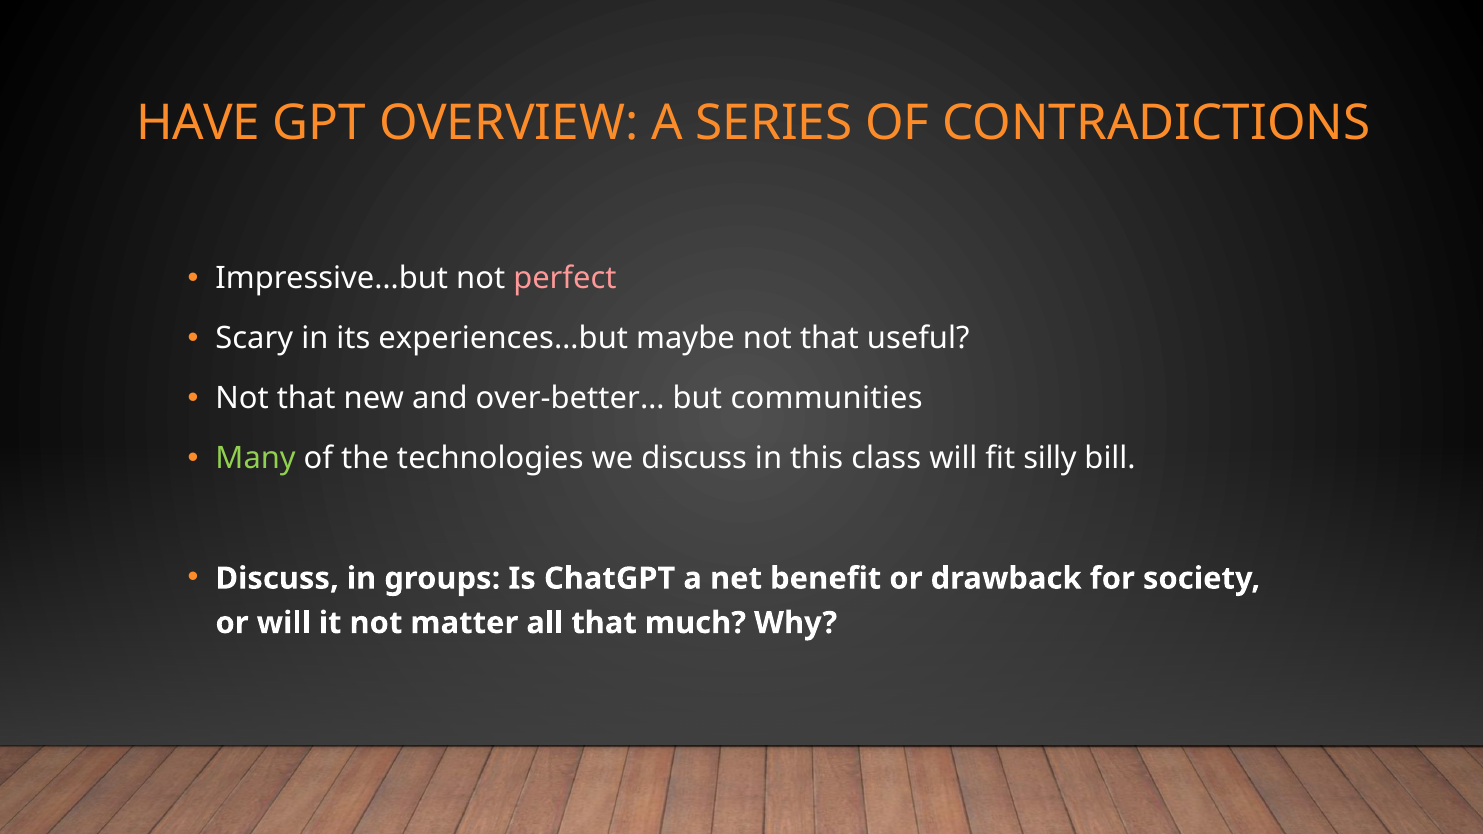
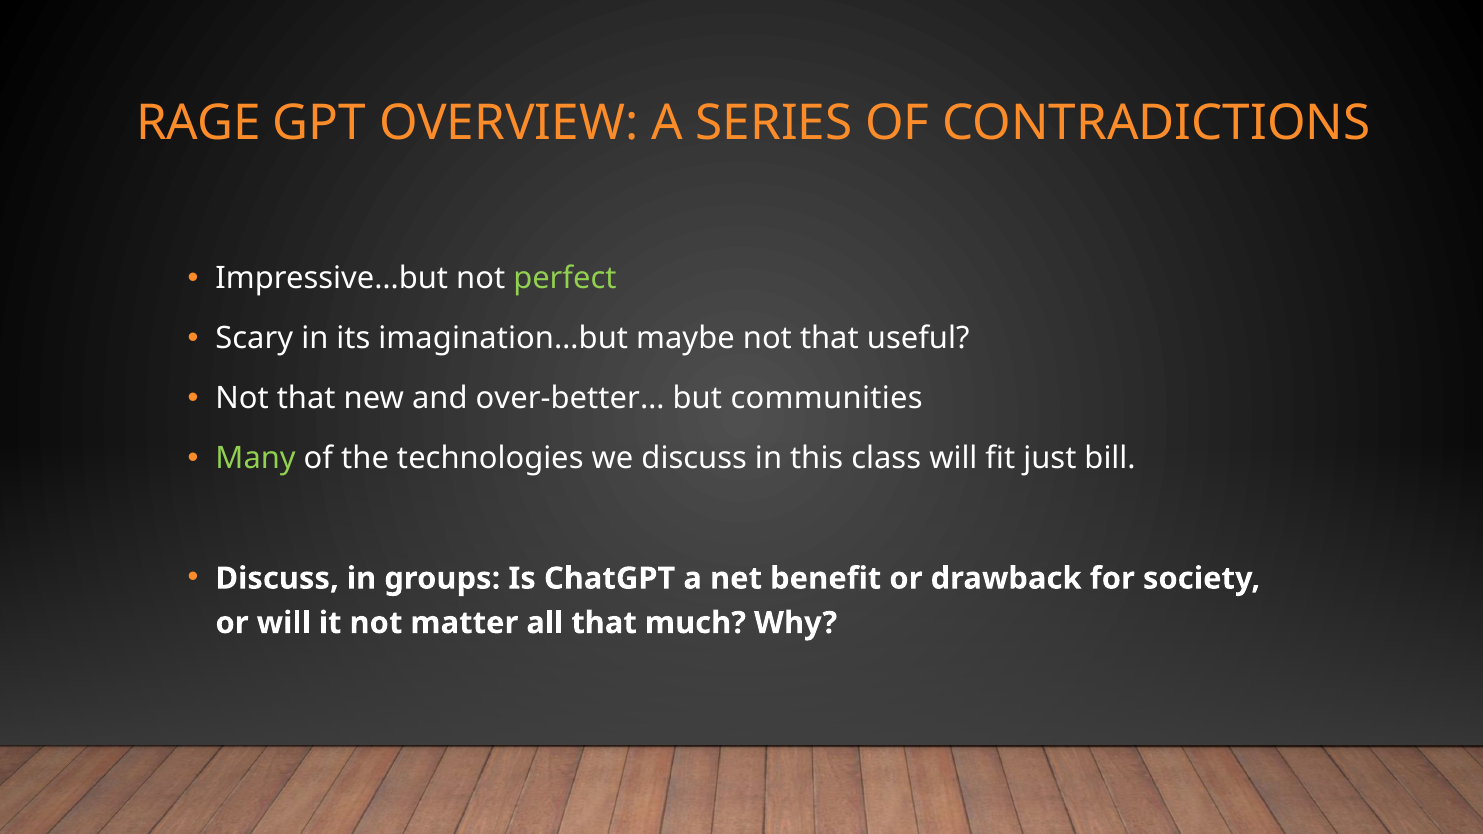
HAVE: HAVE -> RAGE
perfect colour: pink -> light green
experiences…but: experiences…but -> imagination…but
silly: silly -> just
